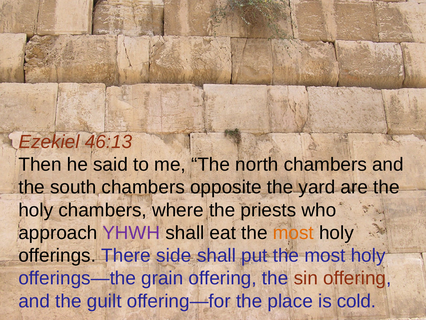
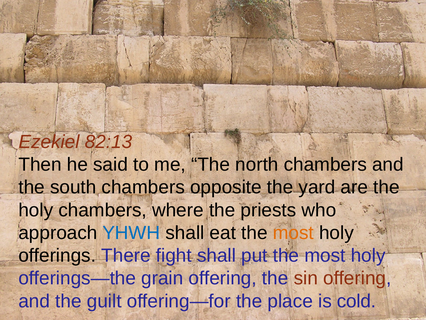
46:13: 46:13 -> 82:13
YHWH colour: purple -> blue
side: side -> fight
